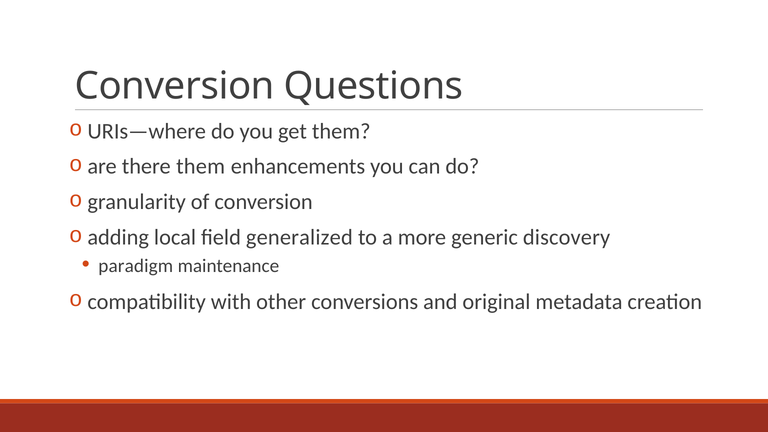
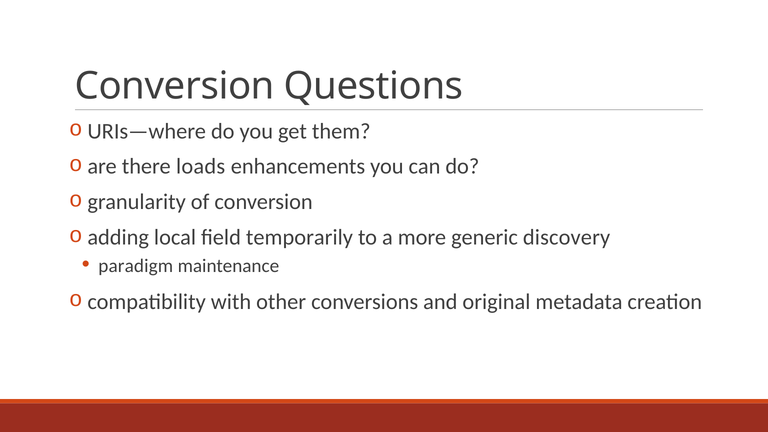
there them: them -> loads
generalized: generalized -> temporarily
